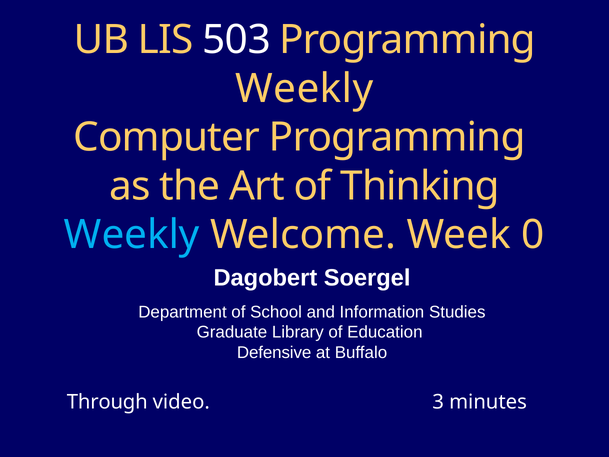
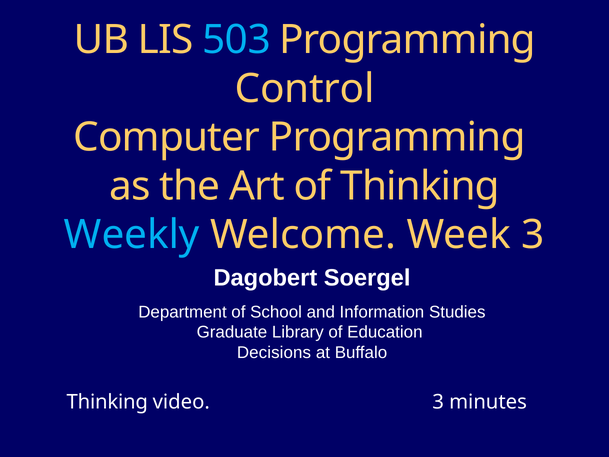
503 colour: white -> light blue
Weekly at (304, 89): Weekly -> Control
Week 0: 0 -> 3
Defensive: Defensive -> Decisions
Through at (107, 402): Through -> Thinking
